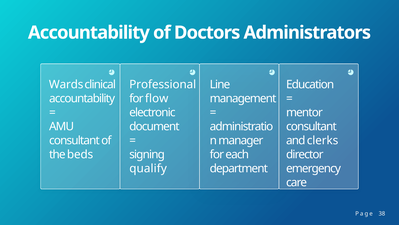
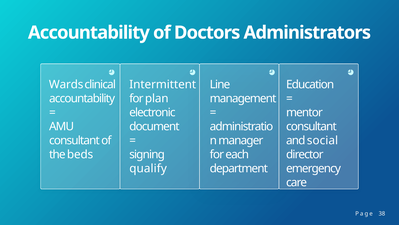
Professional: Professional -> Intermittent
flow: flow -> plan
clerks: clerks -> social
